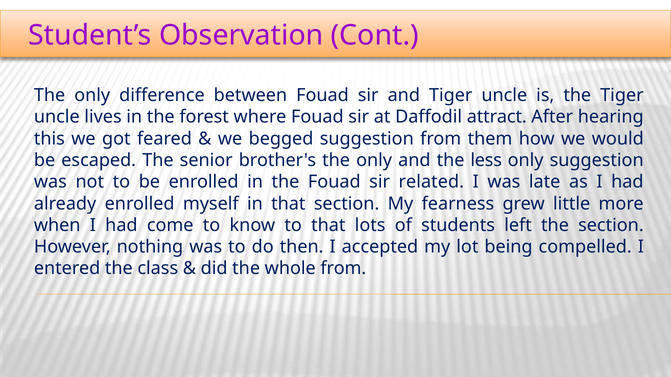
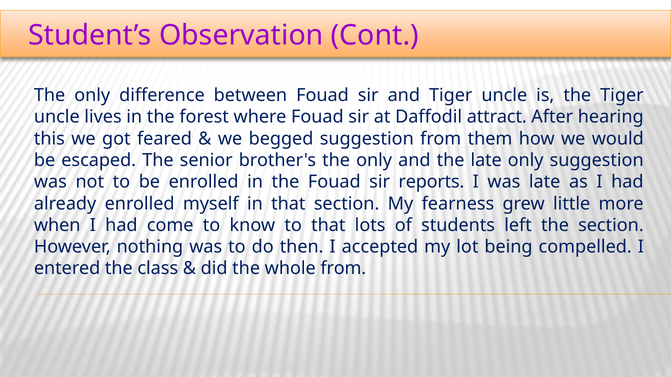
the less: less -> late
related: related -> reports
